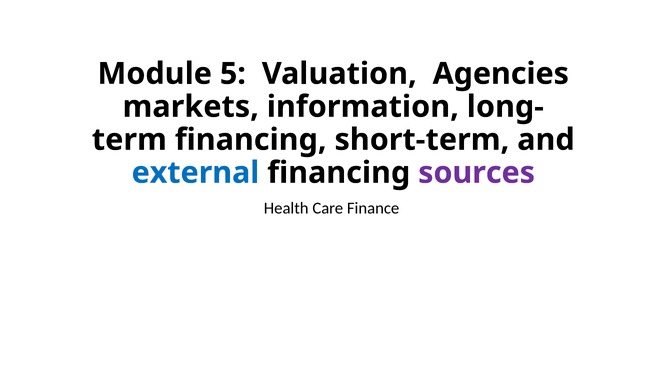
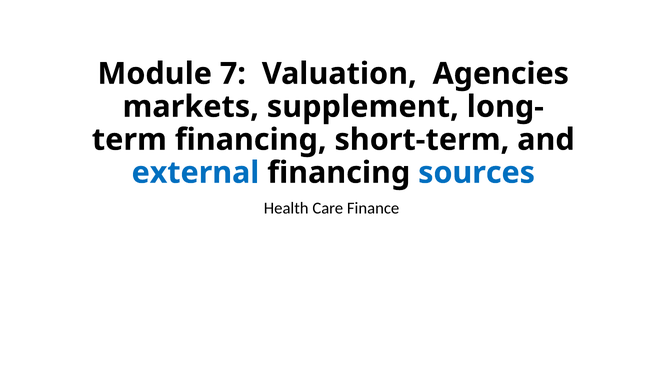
5: 5 -> 7
information: information -> supplement
sources colour: purple -> blue
